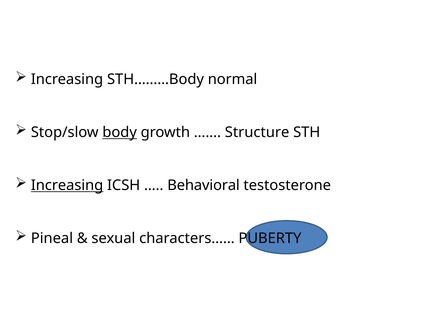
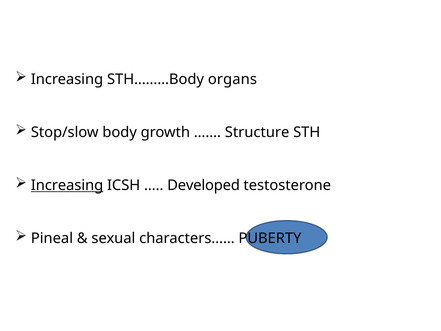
normal: normal -> organs
body underline: present -> none
Behavioral: Behavioral -> Developed
